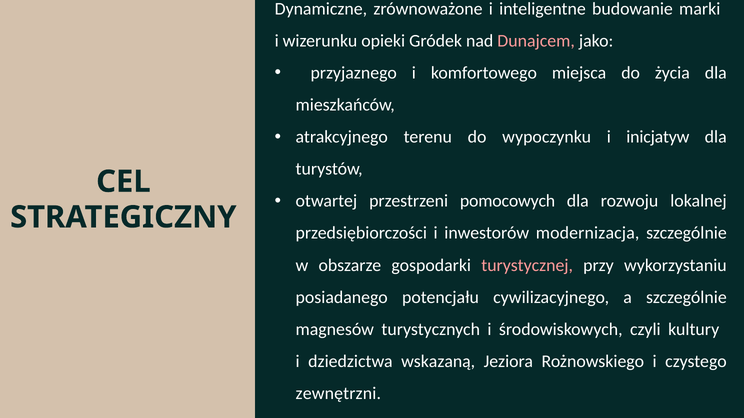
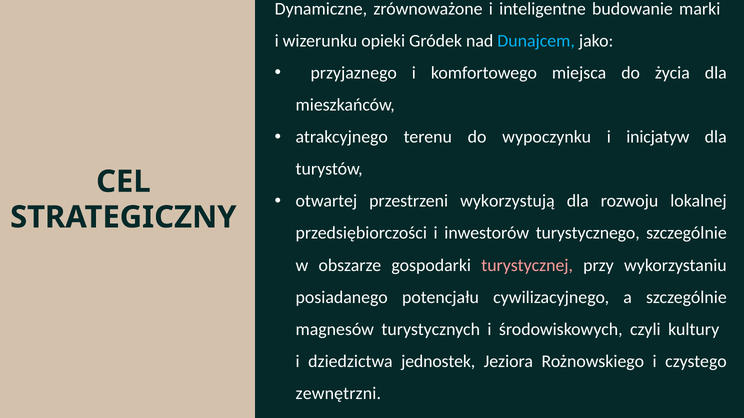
Dunajcem colour: pink -> light blue
pomocowych: pomocowych -> wykorzystują
modernizacja: modernizacja -> turystycznego
wskazaną: wskazaną -> jednostek
